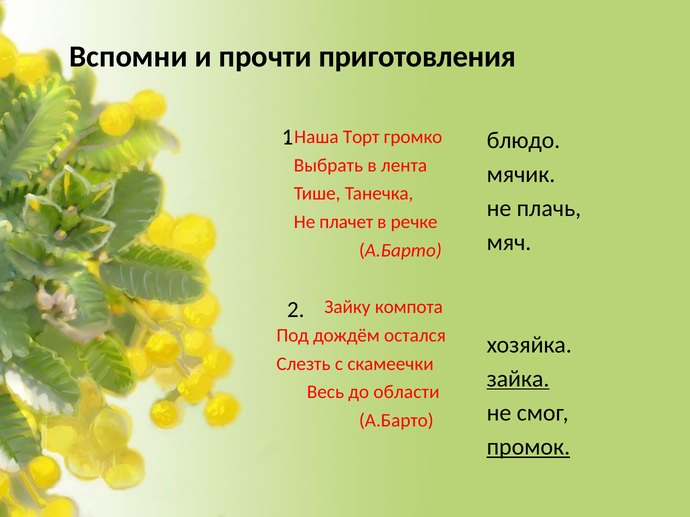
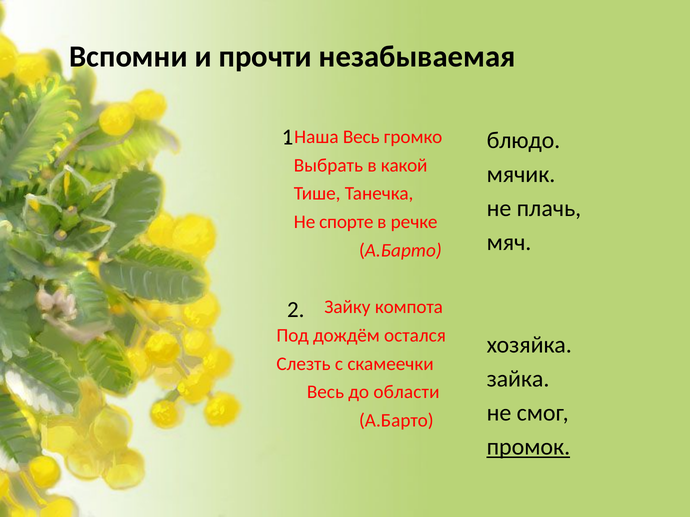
приготовления: приготовления -> незабываемая
Наша Торт: Торт -> Весь
лента: лента -> какой
плачет: плачет -> спорте
зайка underline: present -> none
